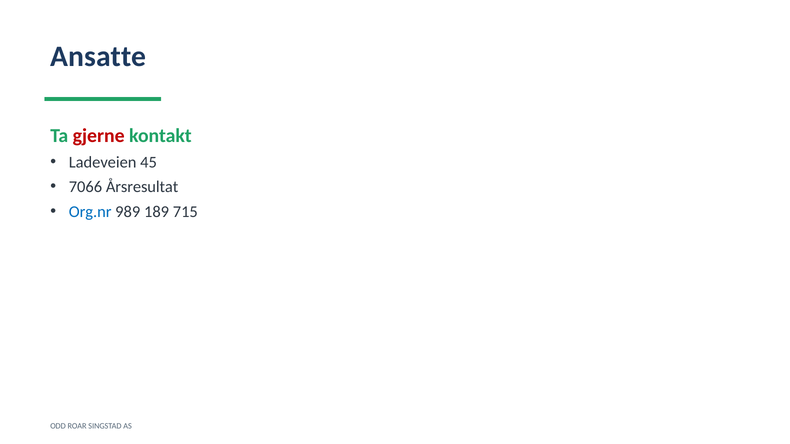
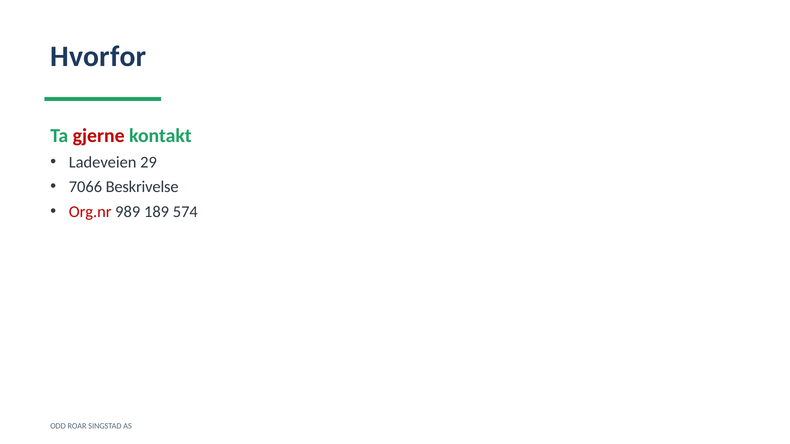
Ansatte: Ansatte -> Hvorfor
45: 45 -> 29
Årsresultat: Årsresultat -> Beskrivelse
Org.nr colour: blue -> red
715: 715 -> 574
